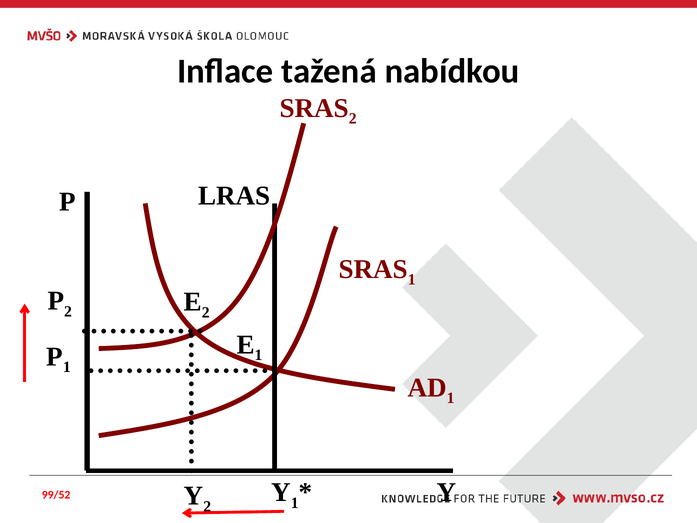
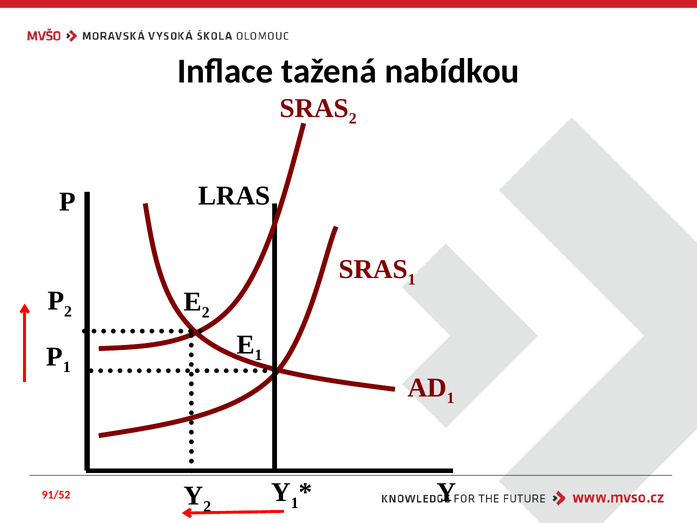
99/52: 99/52 -> 91/52
